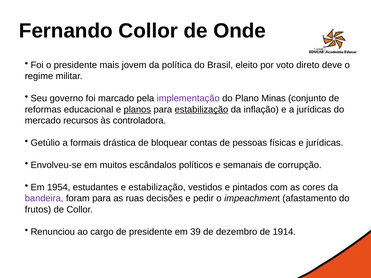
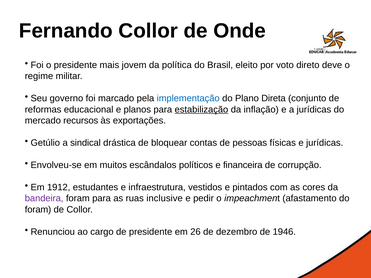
implementação colour: purple -> blue
Minas: Minas -> Direta
planos underline: present -> none
controladora: controladora -> exportações
formais: formais -> sindical
semanais: semanais -> financeira
1954: 1954 -> 1912
e estabilização: estabilização -> infraestrutura
decisões: decisões -> inclusive
frutos at (38, 210): frutos -> foram
39: 39 -> 26
1914: 1914 -> 1946
